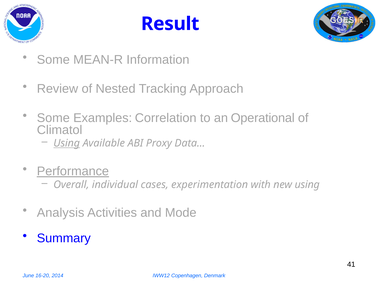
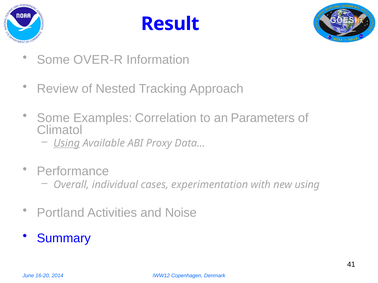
MEAN-R: MEAN-R -> OVER-R
Operational: Operational -> Parameters
Performance underline: present -> none
Analysis: Analysis -> Portland
Mode: Mode -> Noise
